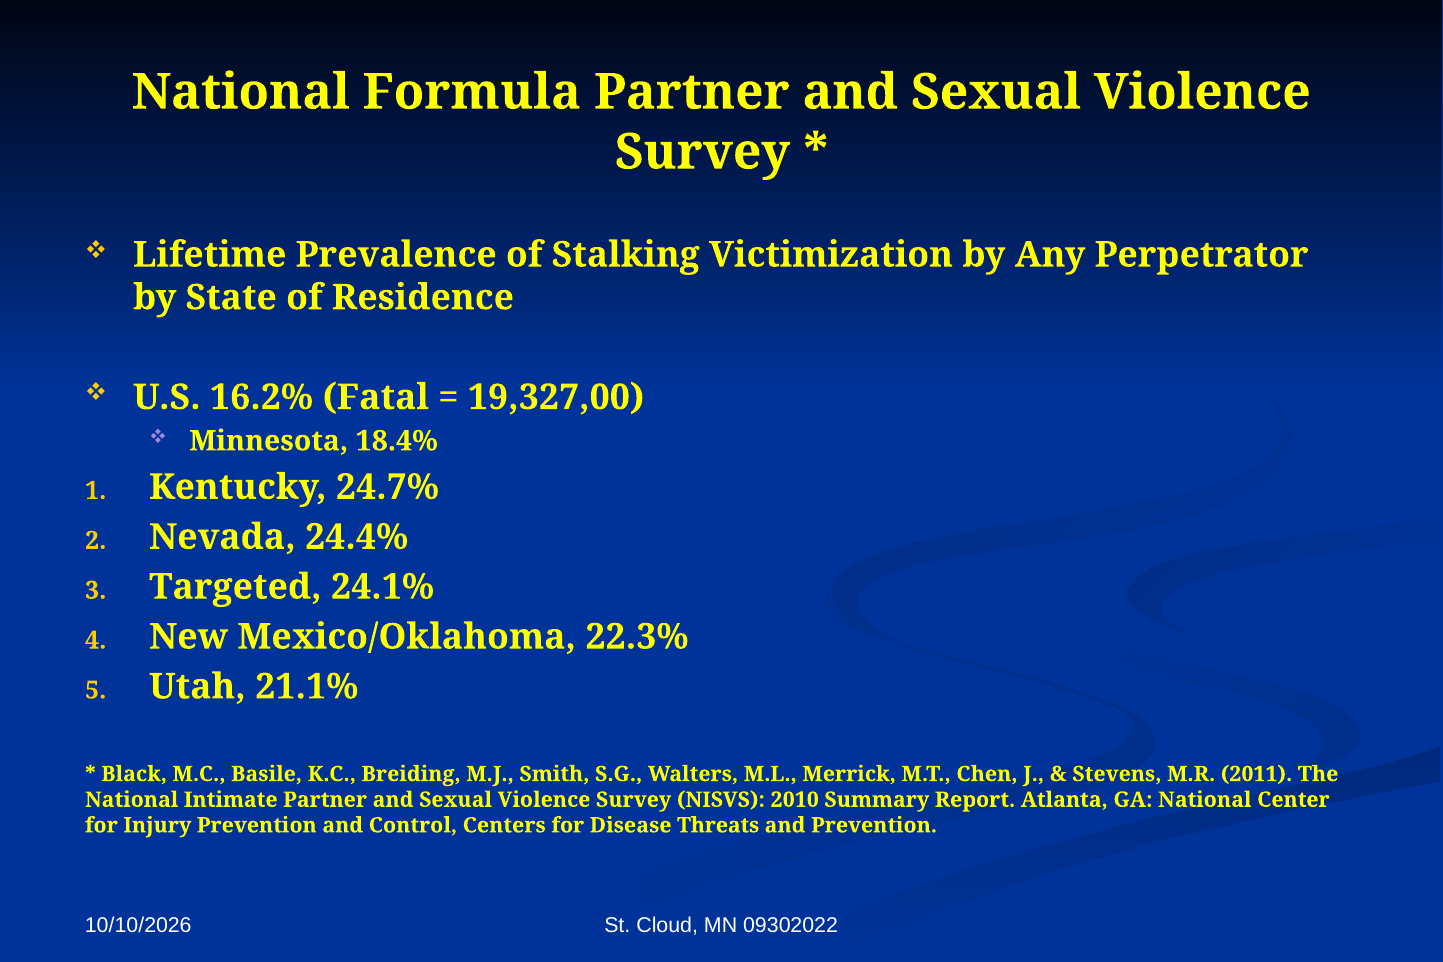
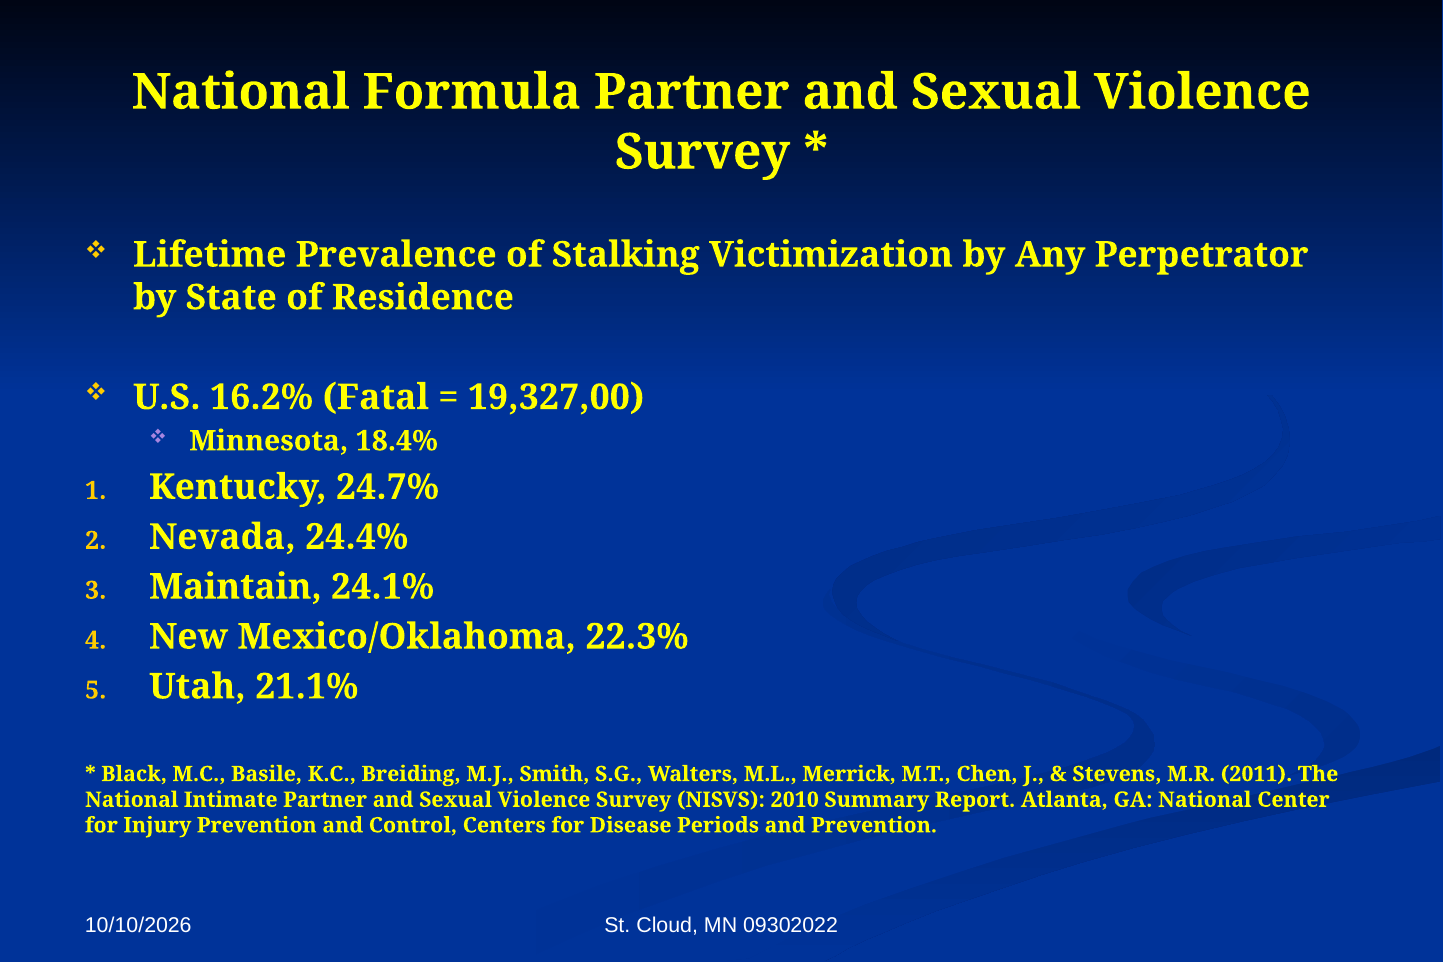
Targeted: Targeted -> Maintain
Threats: Threats -> Periods
